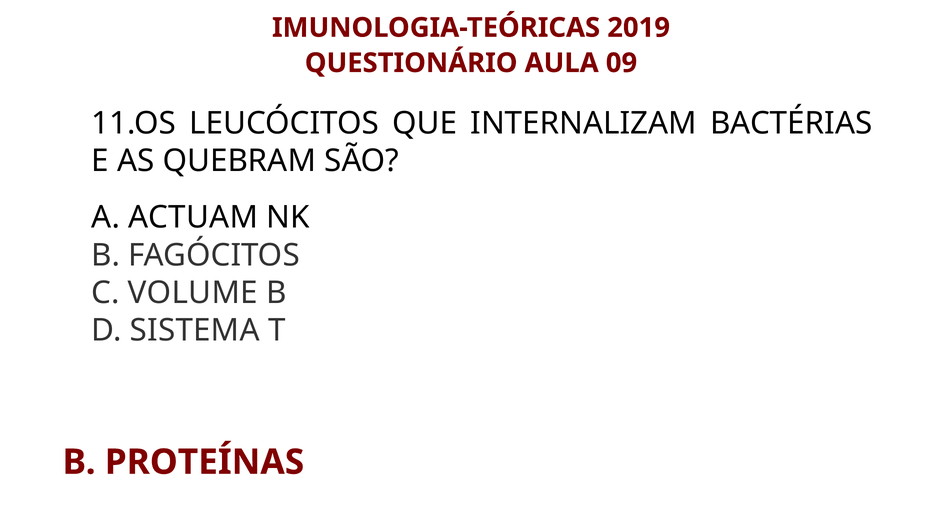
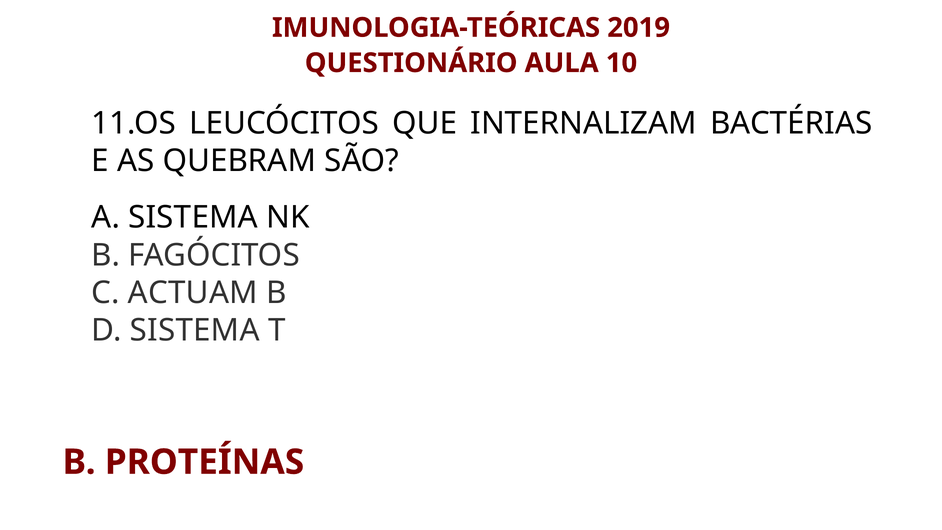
09: 09 -> 10
A ACTUAM: ACTUAM -> SISTEMA
VOLUME: VOLUME -> ACTUAM
